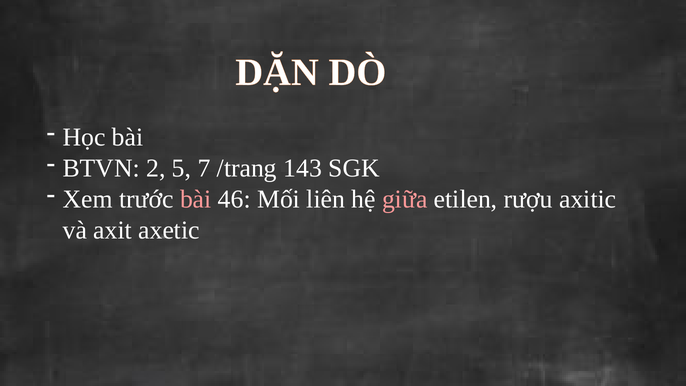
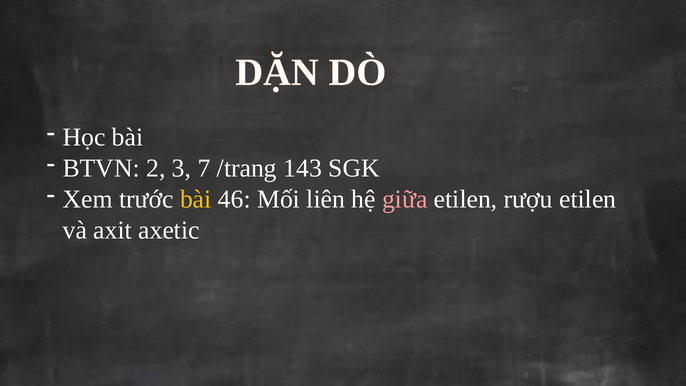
5: 5 -> 3
bài at (196, 199) colour: pink -> yellow
rượu axitic: axitic -> etilen
